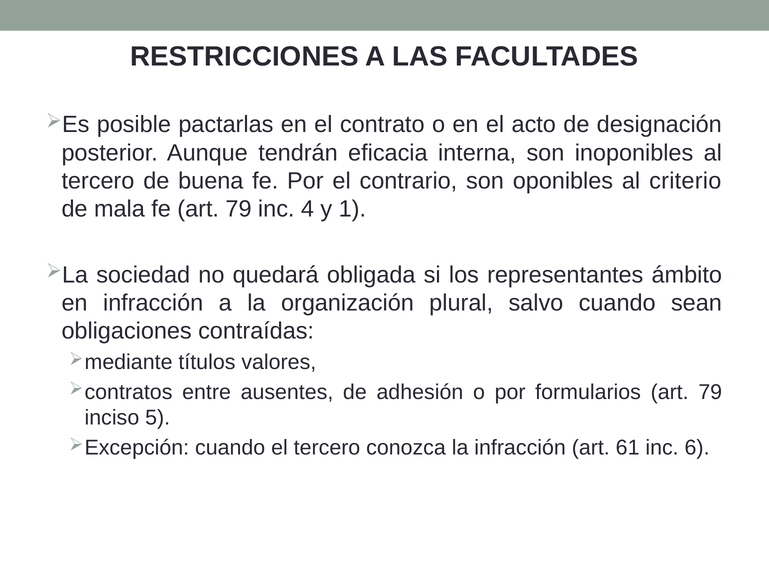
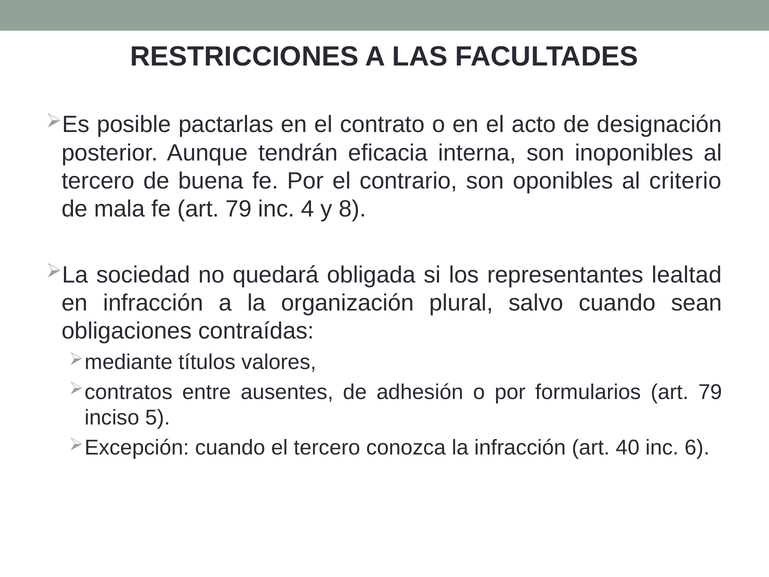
1: 1 -> 8
ámbito: ámbito -> lealtad
61: 61 -> 40
